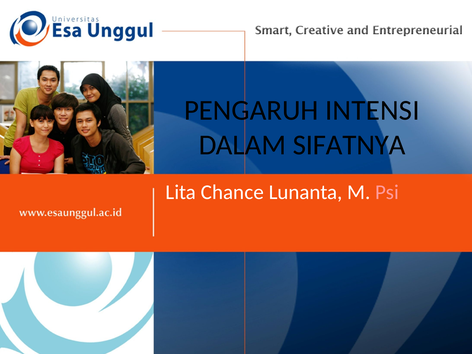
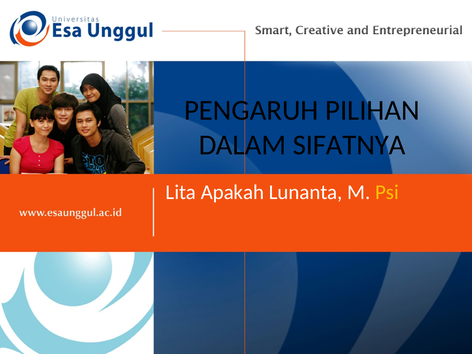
INTENSI: INTENSI -> PILIHAN
Chance: Chance -> Apakah
Psi colour: pink -> yellow
